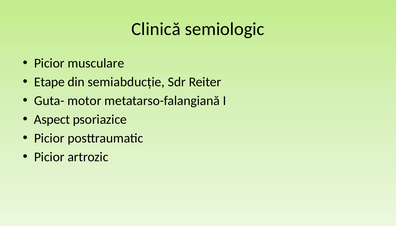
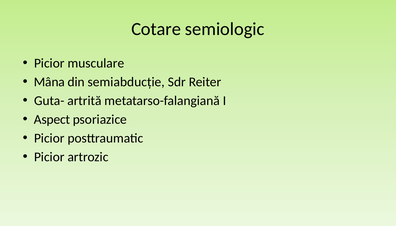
Clinică: Clinică -> Cotare
Etape: Etape -> Mâna
motor: motor -> artrită
